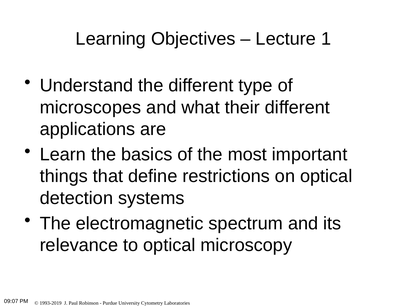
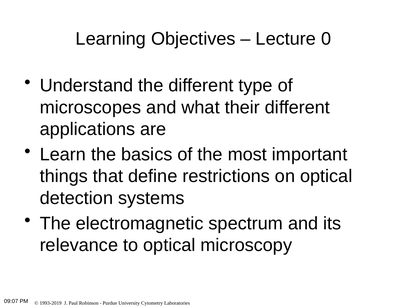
1: 1 -> 0
